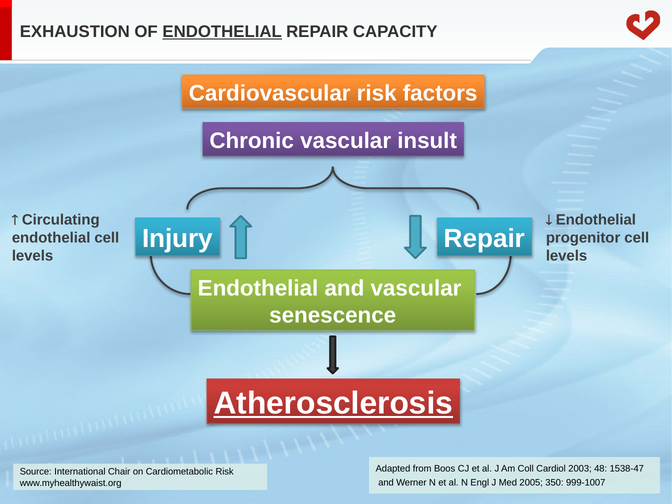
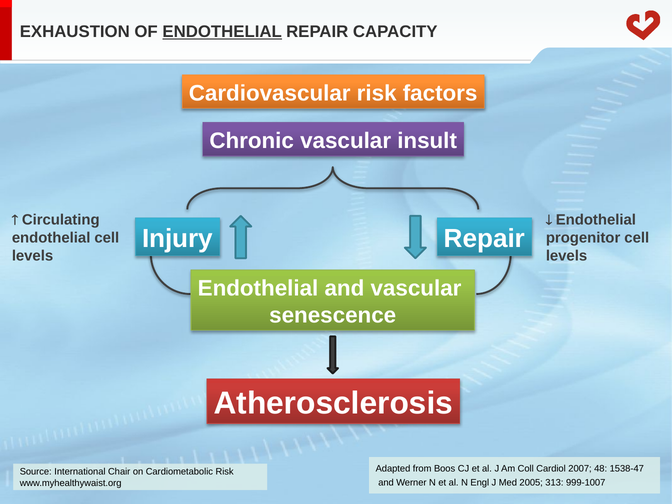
Atherosclerosis underline: present -> none
2003: 2003 -> 2007
350: 350 -> 313
